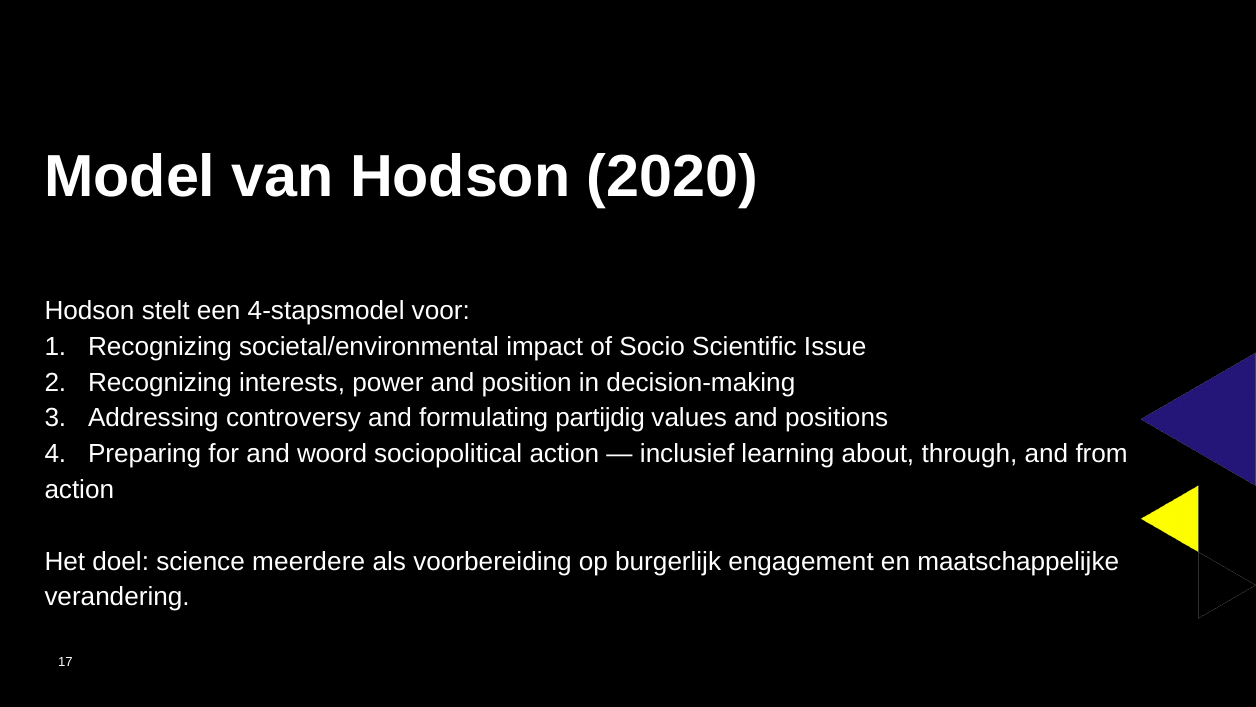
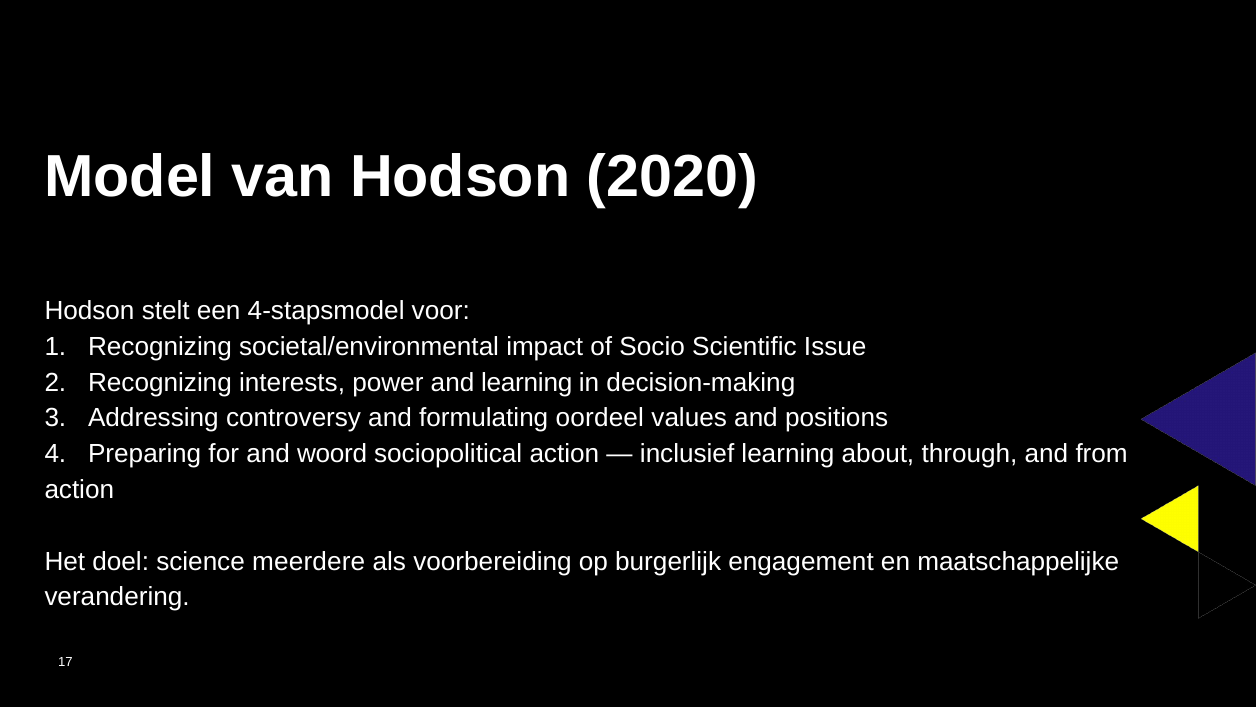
and position: position -> learning
partijdig: partijdig -> oordeel
